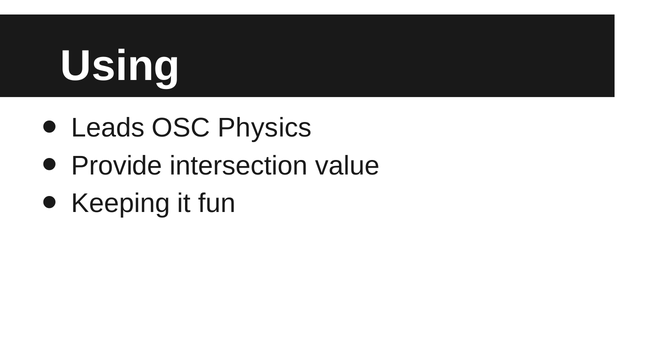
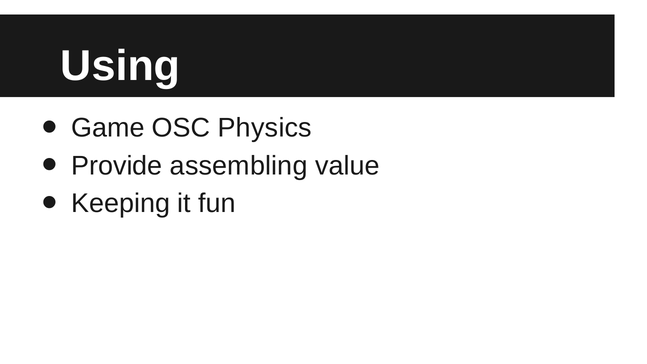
Leads: Leads -> Game
intersection: intersection -> assembling
